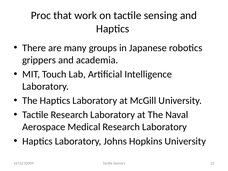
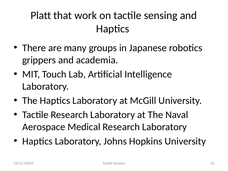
Proc: Proc -> Platt
